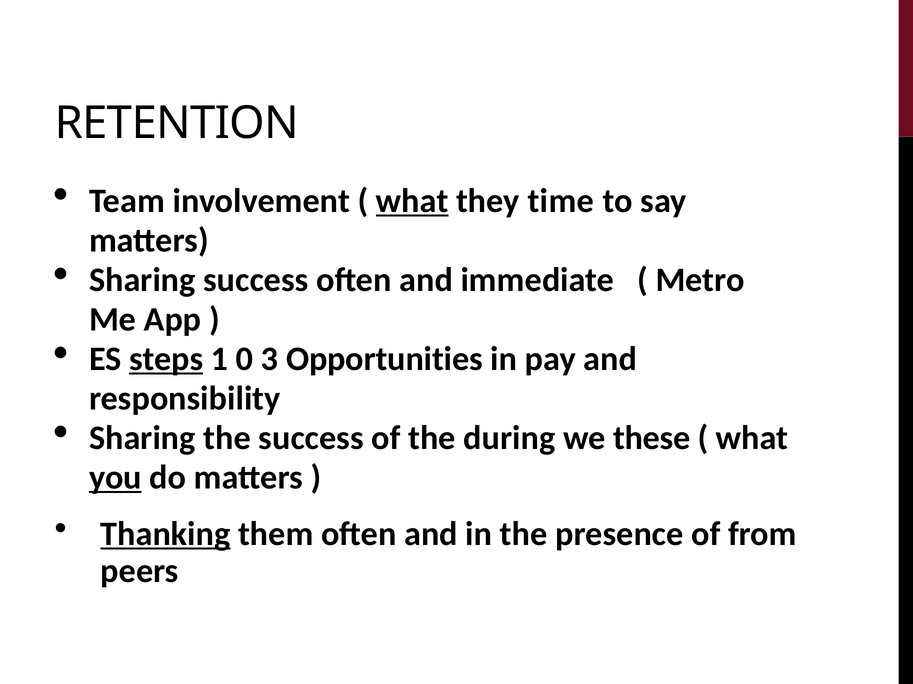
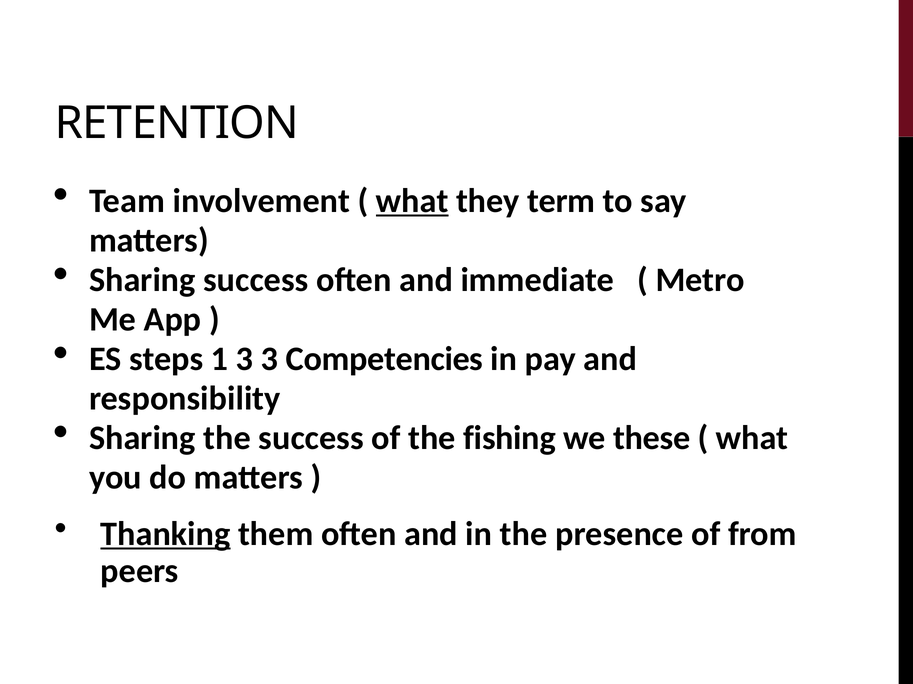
time: time -> term
steps underline: present -> none
1 0: 0 -> 3
Opportunities: Opportunities -> Competencies
during: during -> fishing
you underline: present -> none
